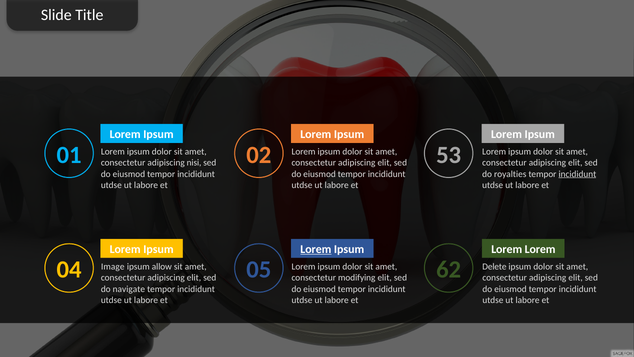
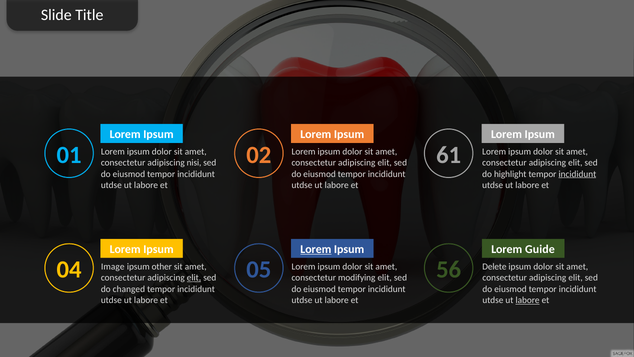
53: 53 -> 61
royalties: royalties -> highlight
Lorem Lorem: Lorem -> Guide
62: 62 -> 56
allow: allow -> other
elit at (194, 278) underline: none -> present
navigate: navigate -> changed
labore at (528, 300) underline: none -> present
